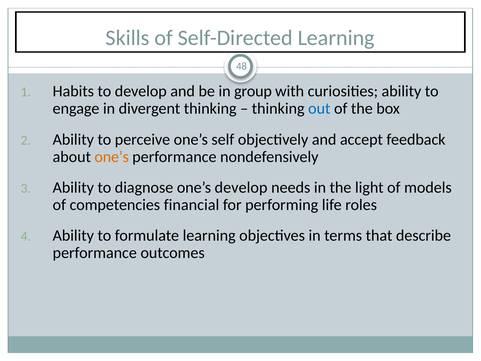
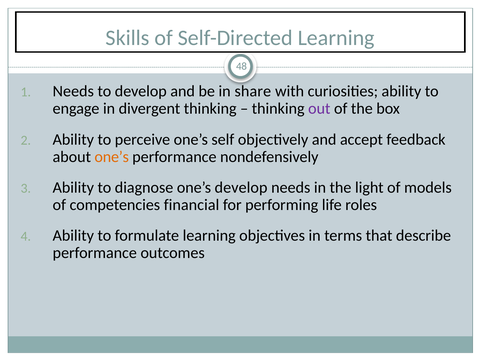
Habits at (73, 91): Habits -> Needs
group: group -> share
out colour: blue -> purple
